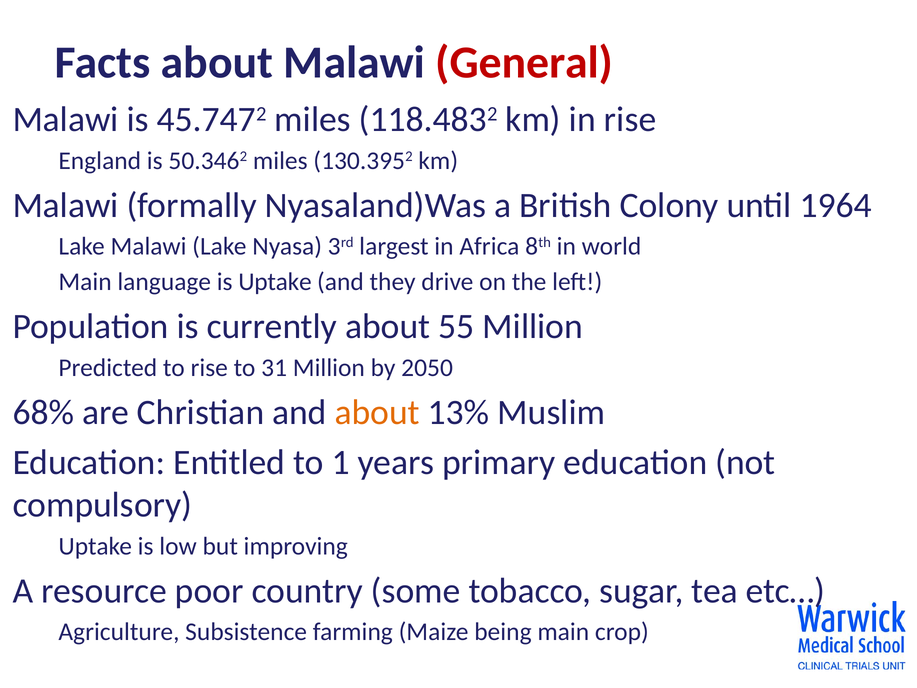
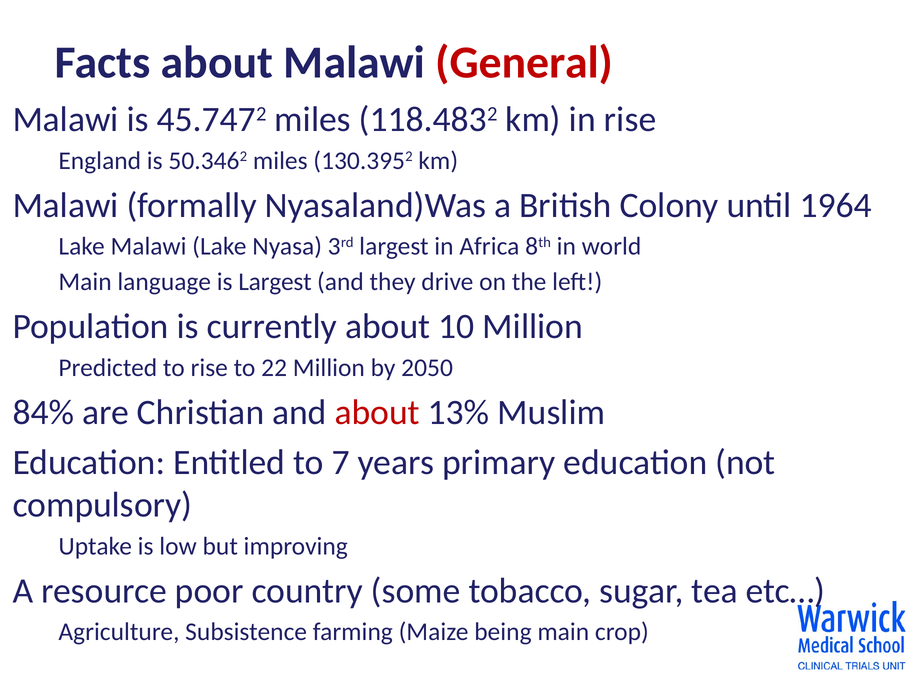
is Uptake: Uptake -> Largest
55: 55 -> 10
31: 31 -> 22
68%: 68% -> 84%
about at (377, 412) colour: orange -> red
1: 1 -> 7
